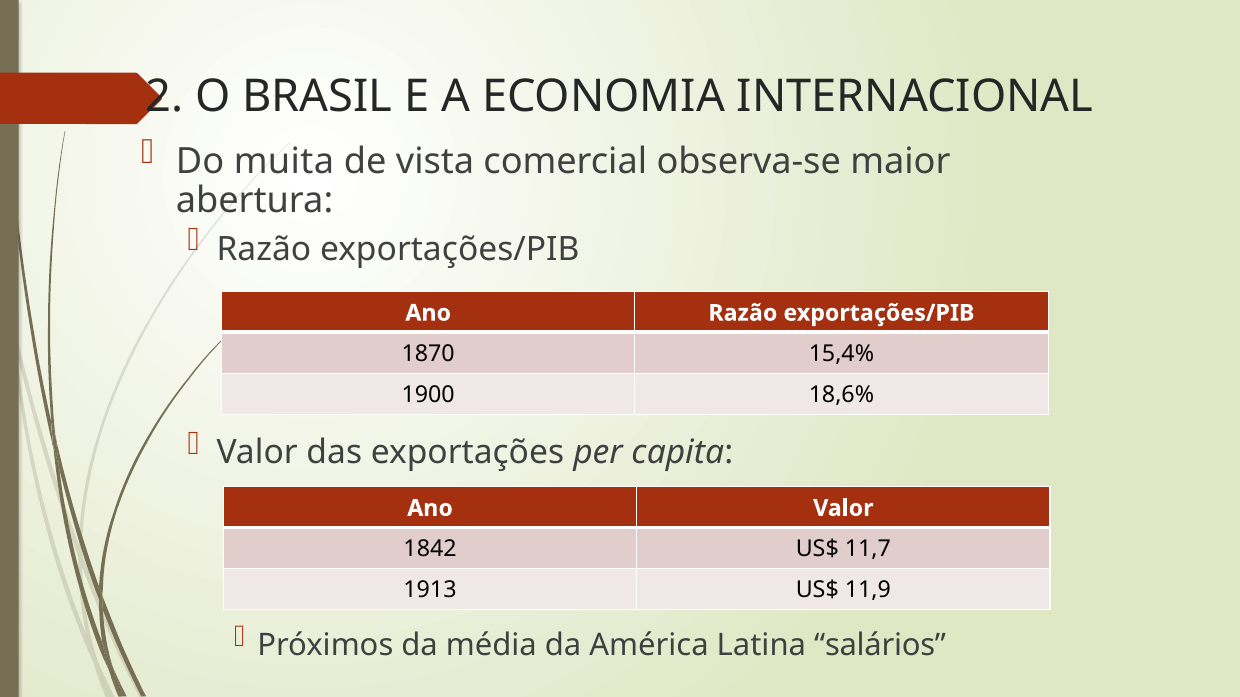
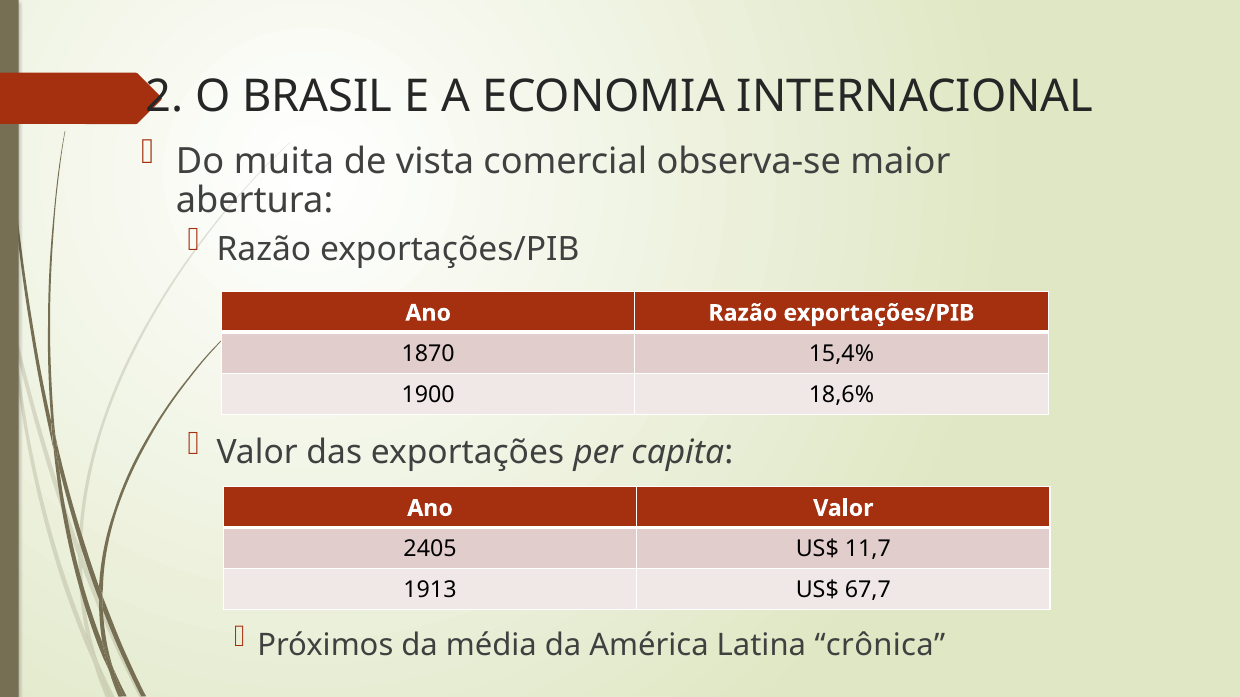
1842: 1842 -> 2405
11,9: 11,9 -> 67,7
salários: salários -> crônica
